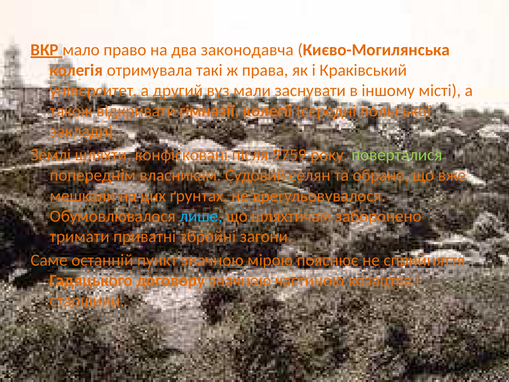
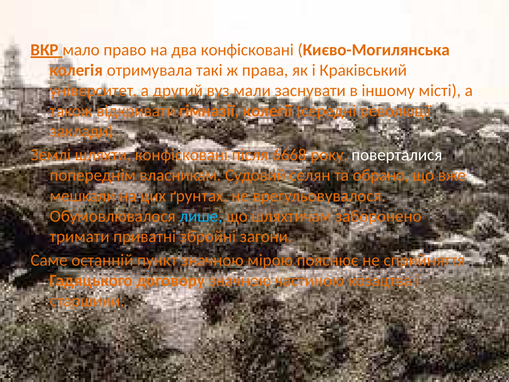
два законодавча: законодавча -> конфісковані
польської: польської -> революції
9759: 9759 -> 6668
поверталися colour: light green -> white
